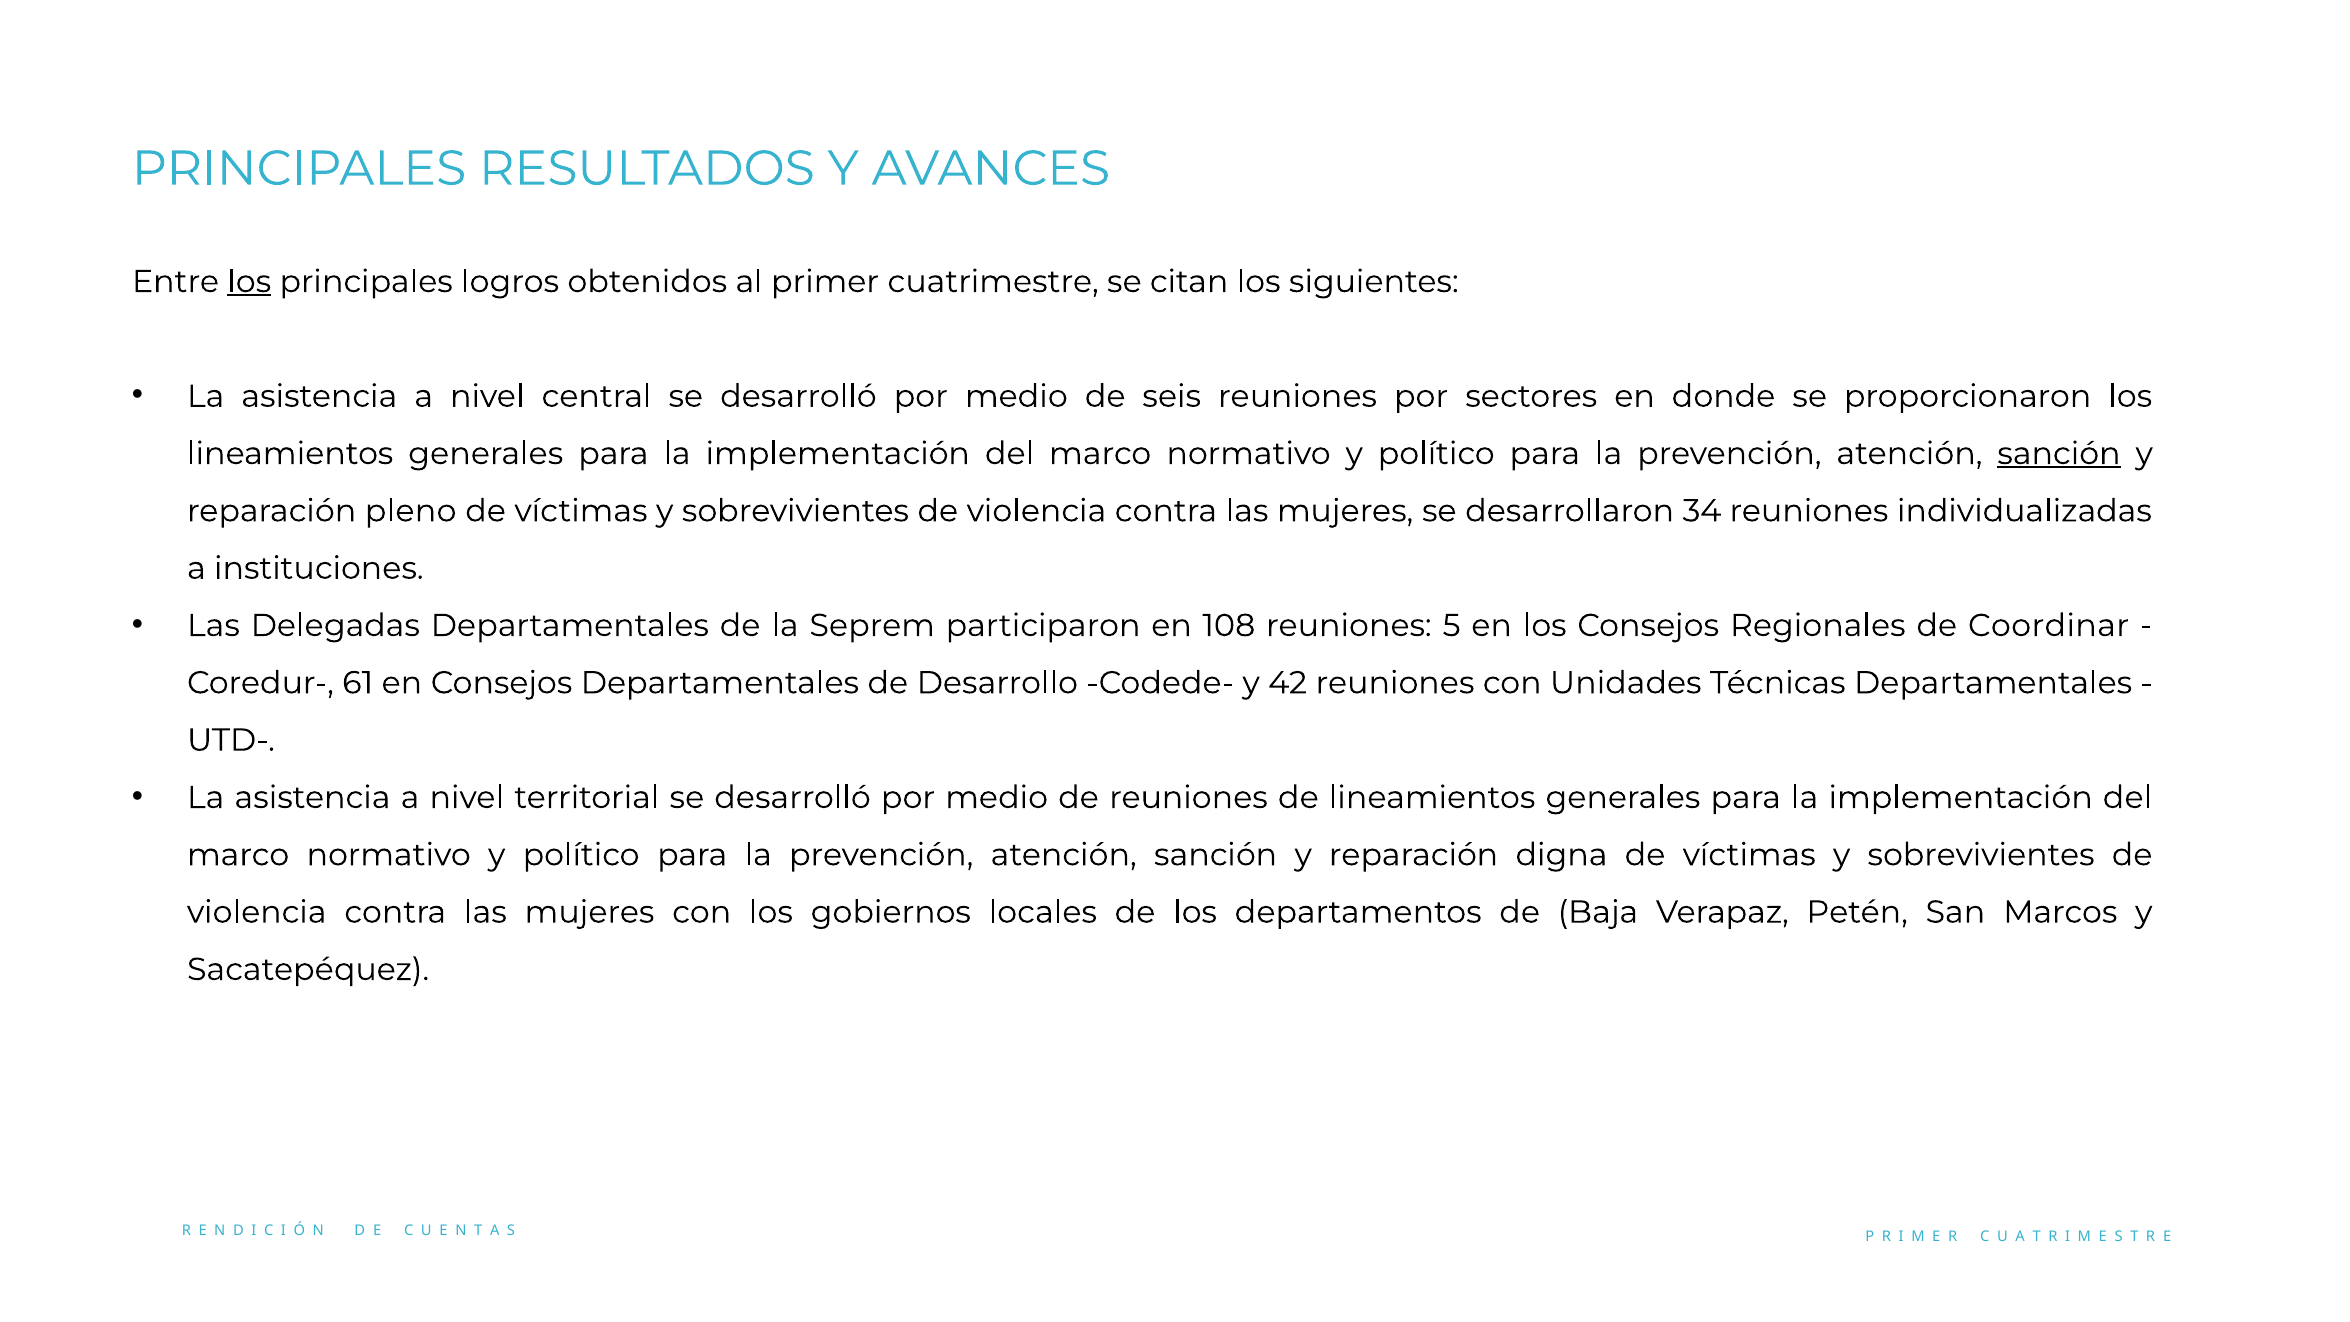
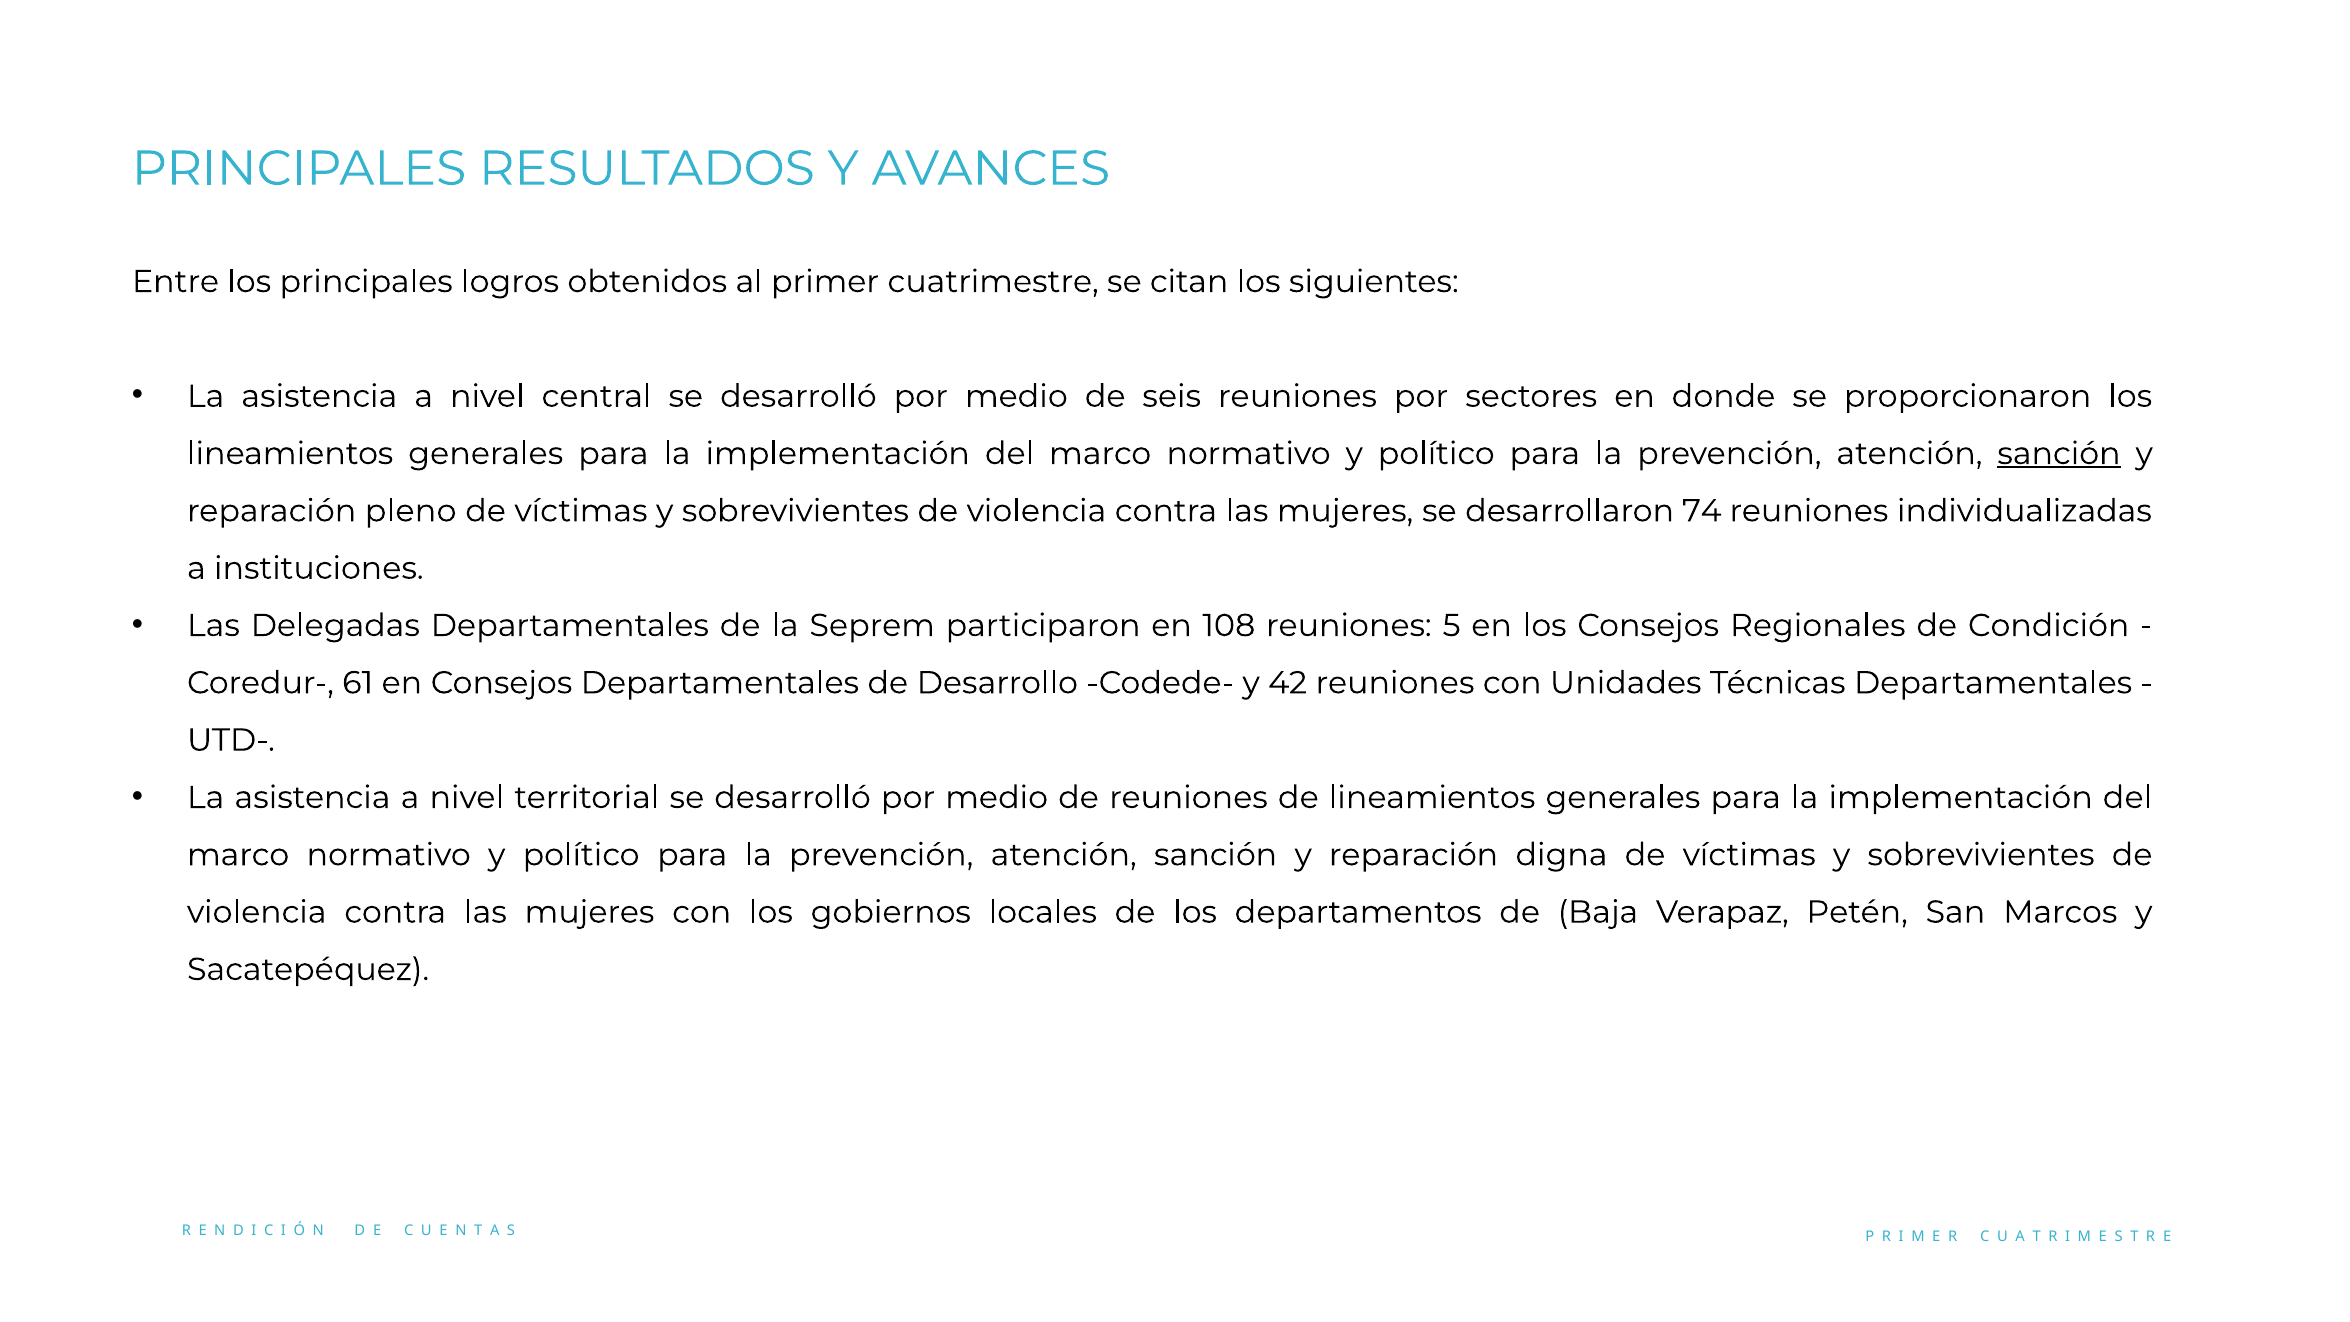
los at (249, 282) underline: present -> none
34: 34 -> 74
Coordinar: Coordinar -> Condición
